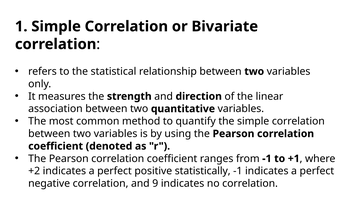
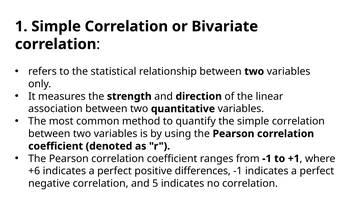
+2: +2 -> +6
statistically: statistically -> differences
9: 9 -> 5
